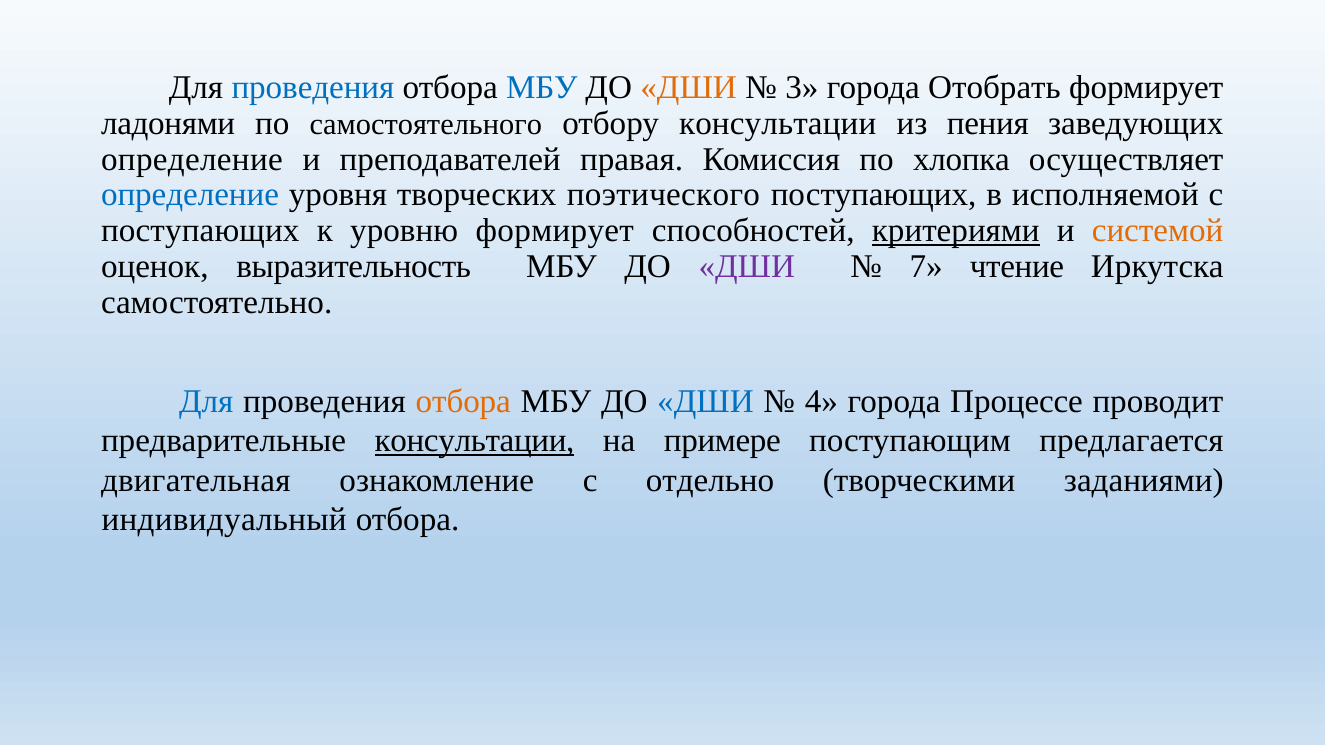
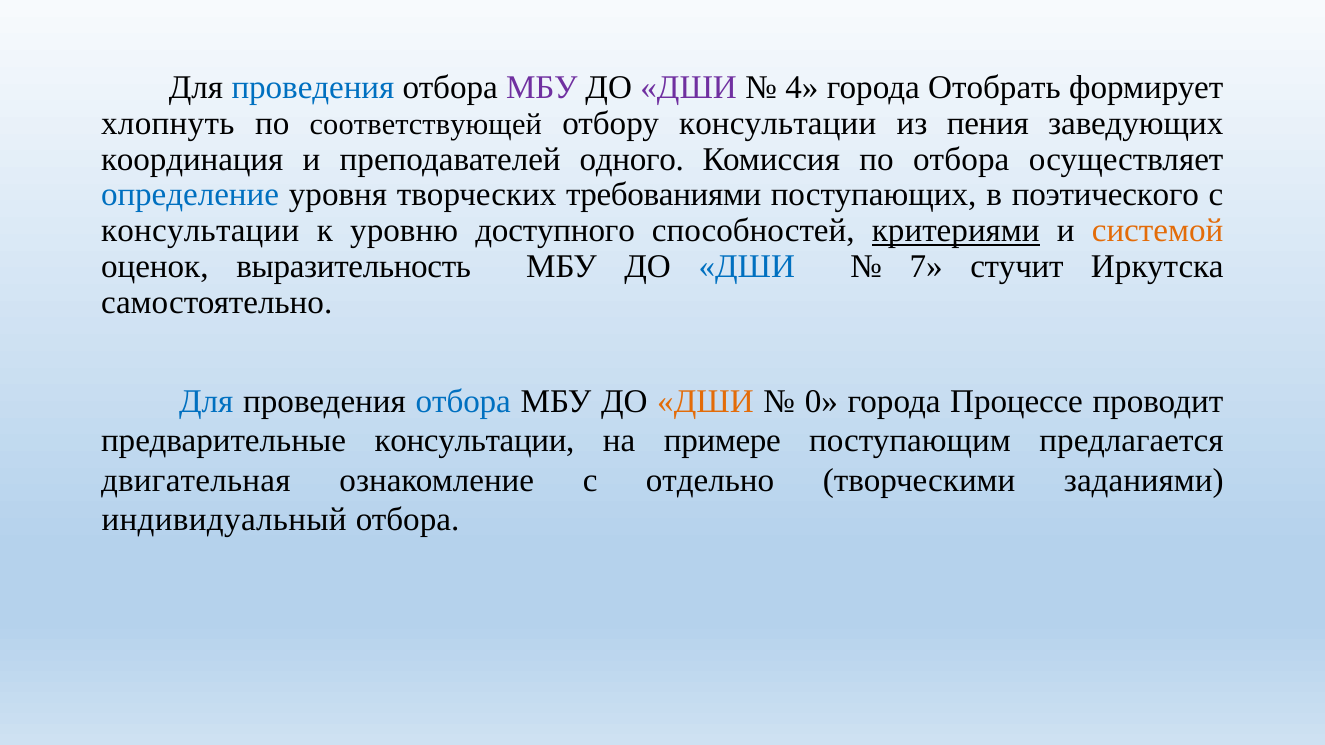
МБУ at (542, 88) colour: blue -> purple
ДШИ at (689, 88) colour: orange -> purple
3: 3 -> 4
ладонями: ладонями -> хлопнуть
самостоятельного: самостоятельного -> соответствующей
определение at (192, 159): определение -> координация
правая: правая -> одного
по хлопка: хлопка -> отбора
поэтического: поэтического -> требованиями
исполняемой: исполняемой -> поэтического
поступающих at (200, 231): поступающих -> консультации
уровню формирует: формирует -> доступного
ДШИ at (747, 267) colour: purple -> blue
чтение: чтение -> стучит
отбора at (463, 402) colour: orange -> blue
ДШИ at (705, 402) colour: blue -> orange
4: 4 -> 0
консультации at (475, 441) underline: present -> none
